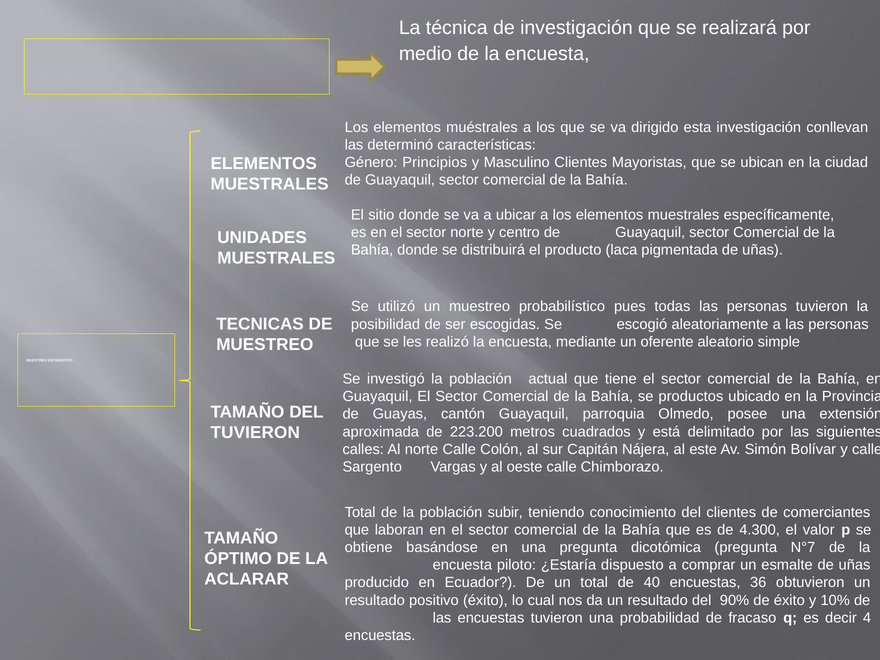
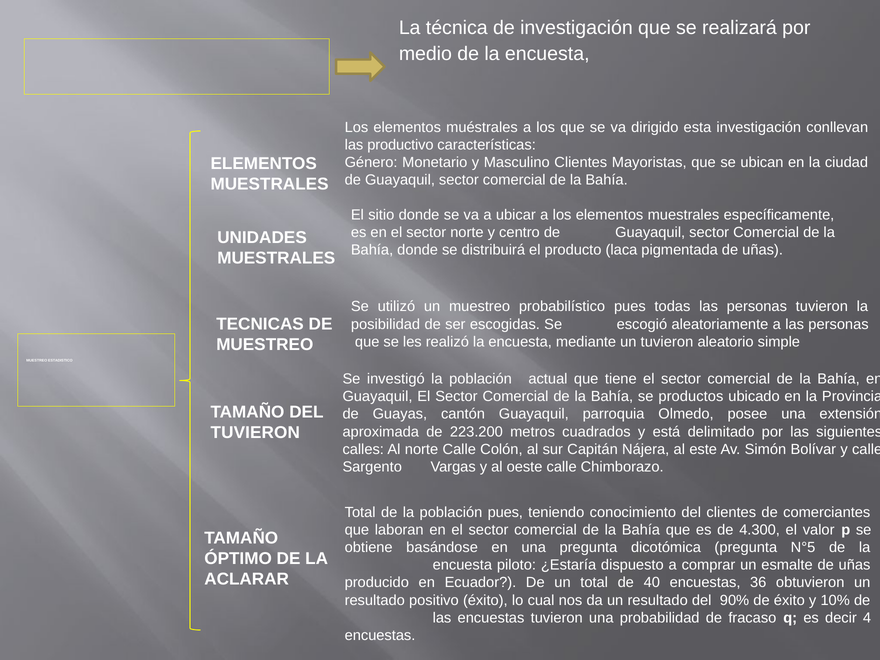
determinó: determinó -> productivo
Principios: Principios -> Monetario
un oferente: oferente -> tuvieron
población subir: subir -> pues
N°7: N°7 -> N°5
